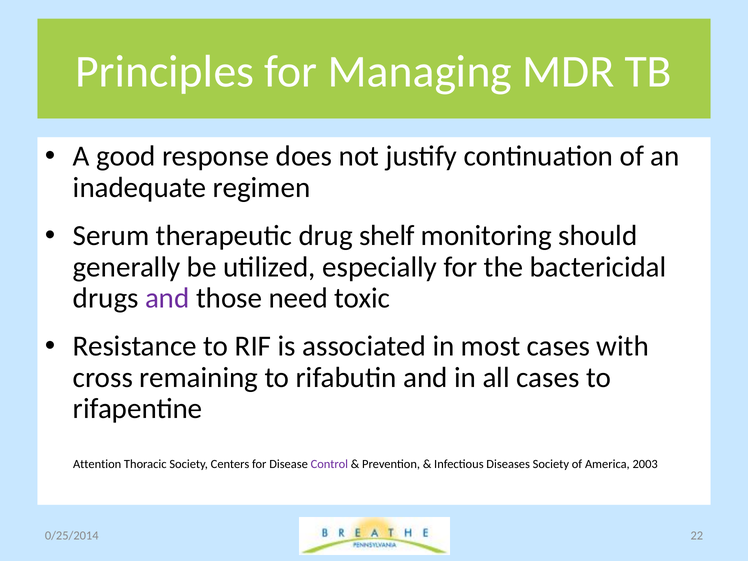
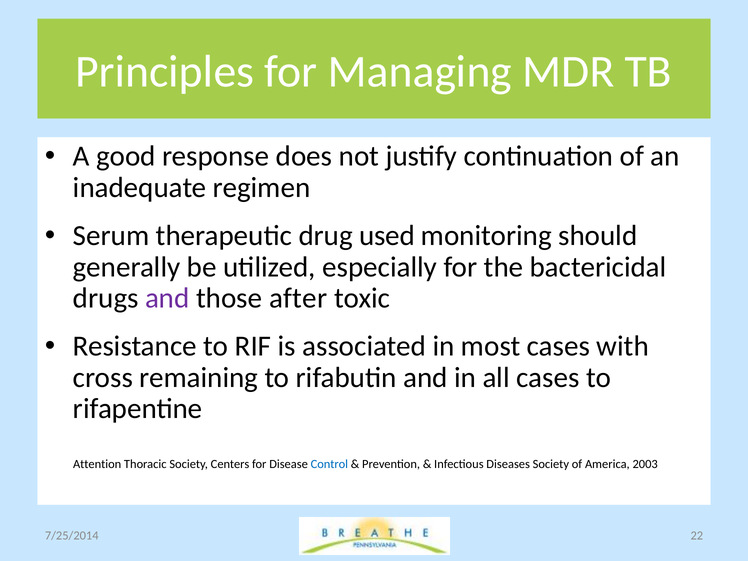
shelf: shelf -> used
need: need -> after
Control colour: purple -> blue
0/25/2014: 0/25/2014 -> 7/25/2014
